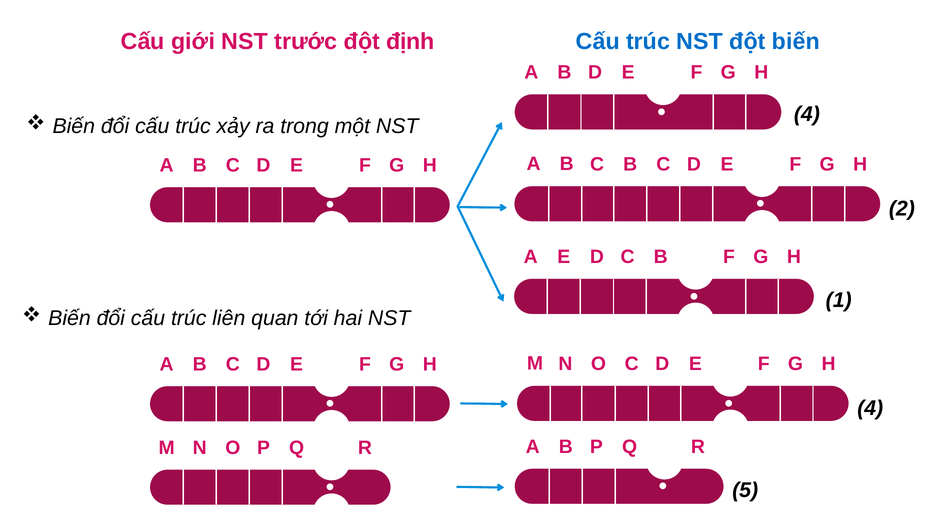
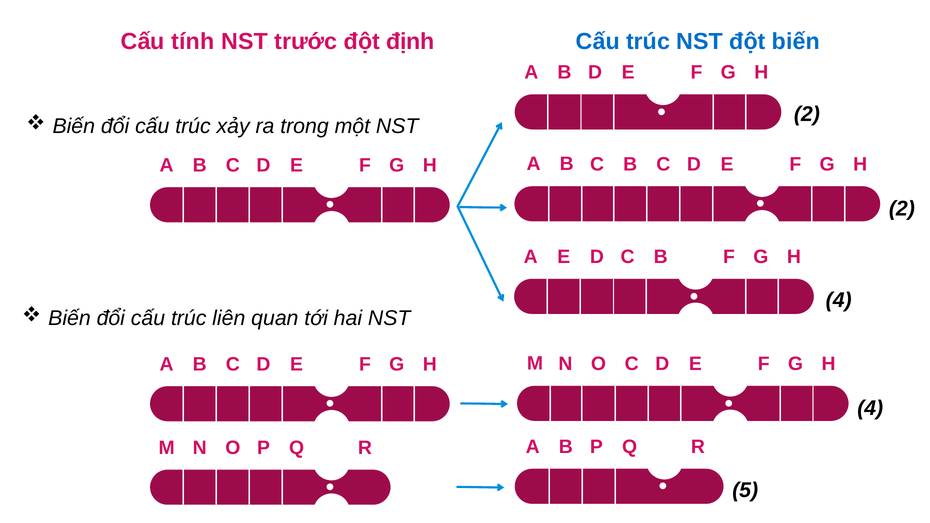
giới: giới -> tính
4 at (807, 114): 4 -> 2
1 at (839, 300): 1 -> 4
